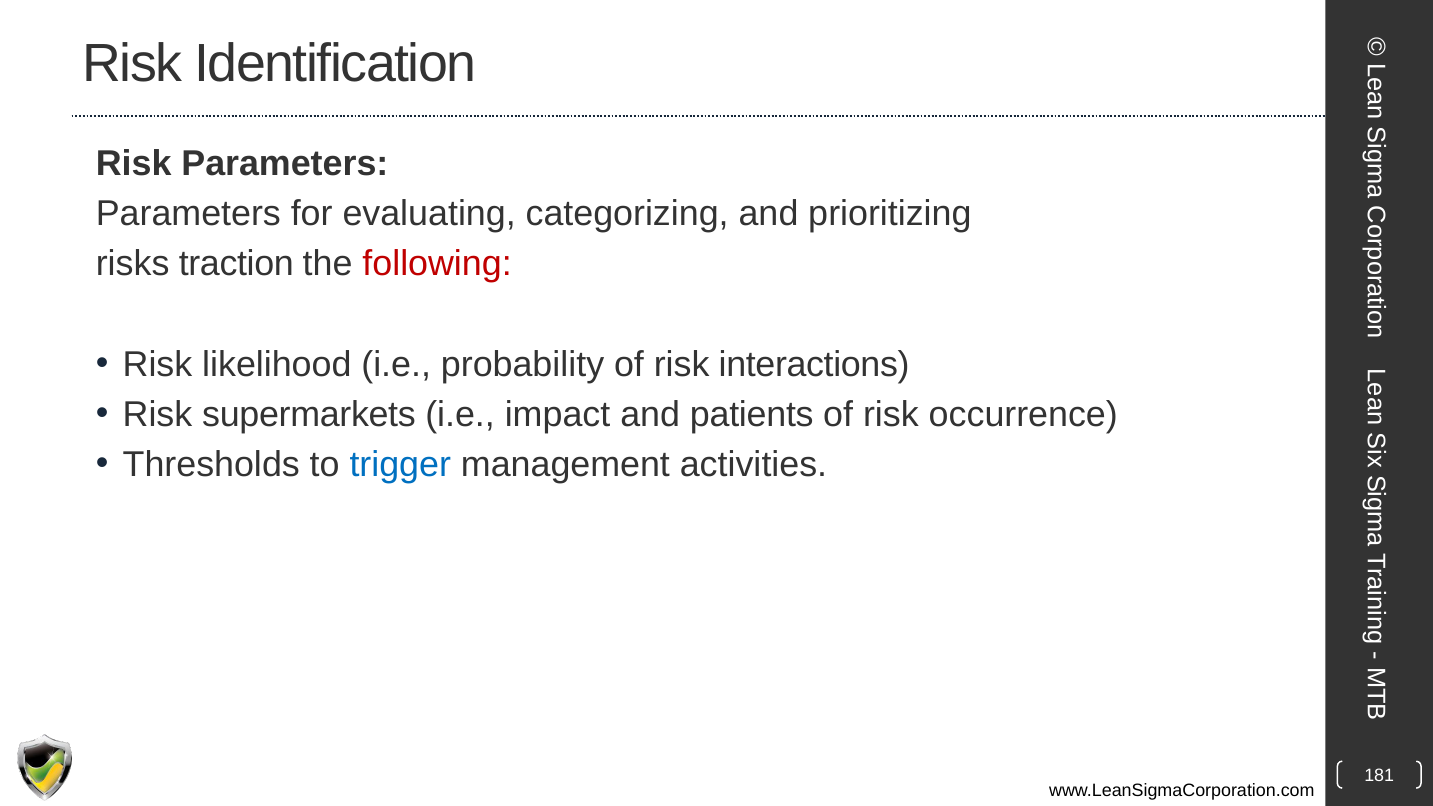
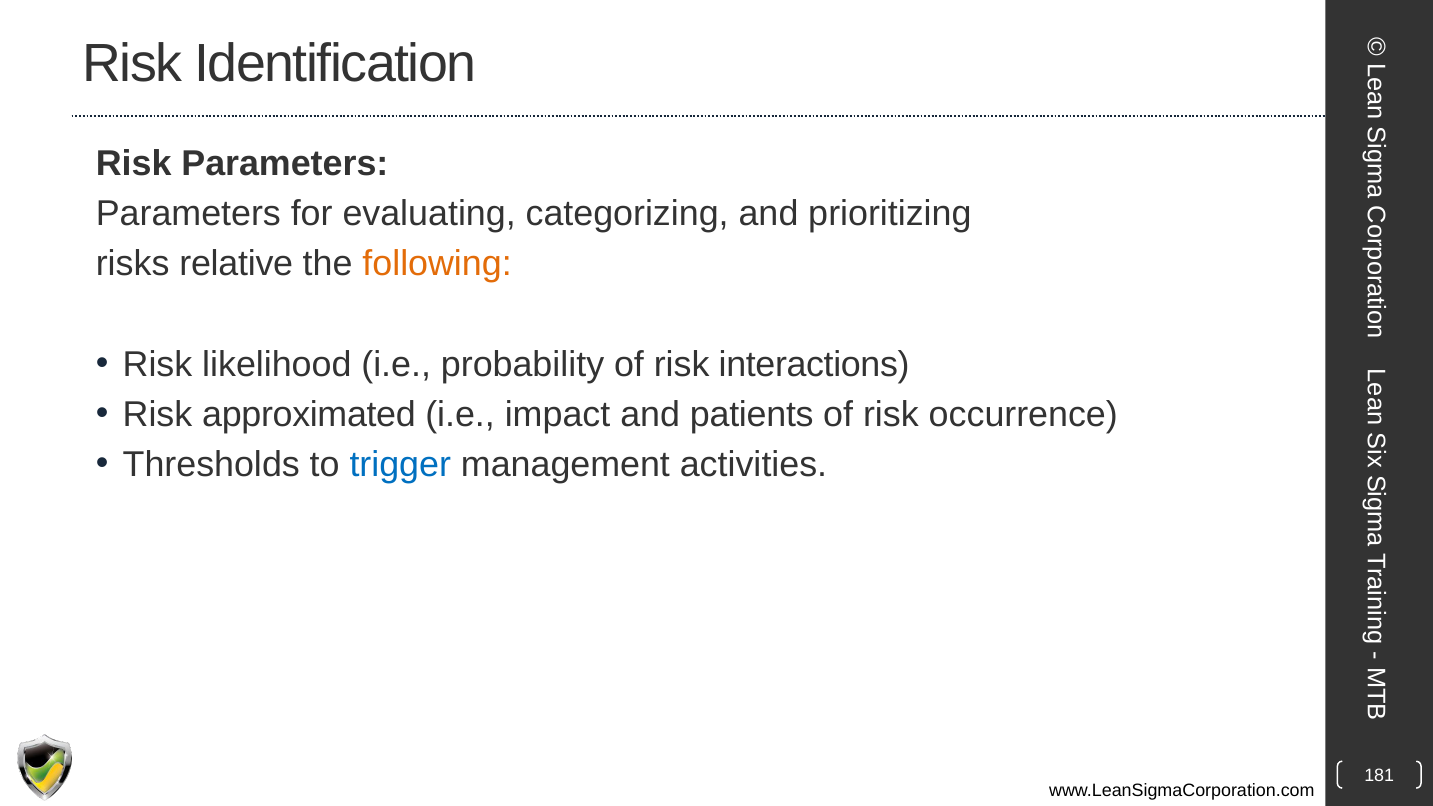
traction: traction -> relative
following colour: red -> orange
supermarkets: supermarkets -> approximated
